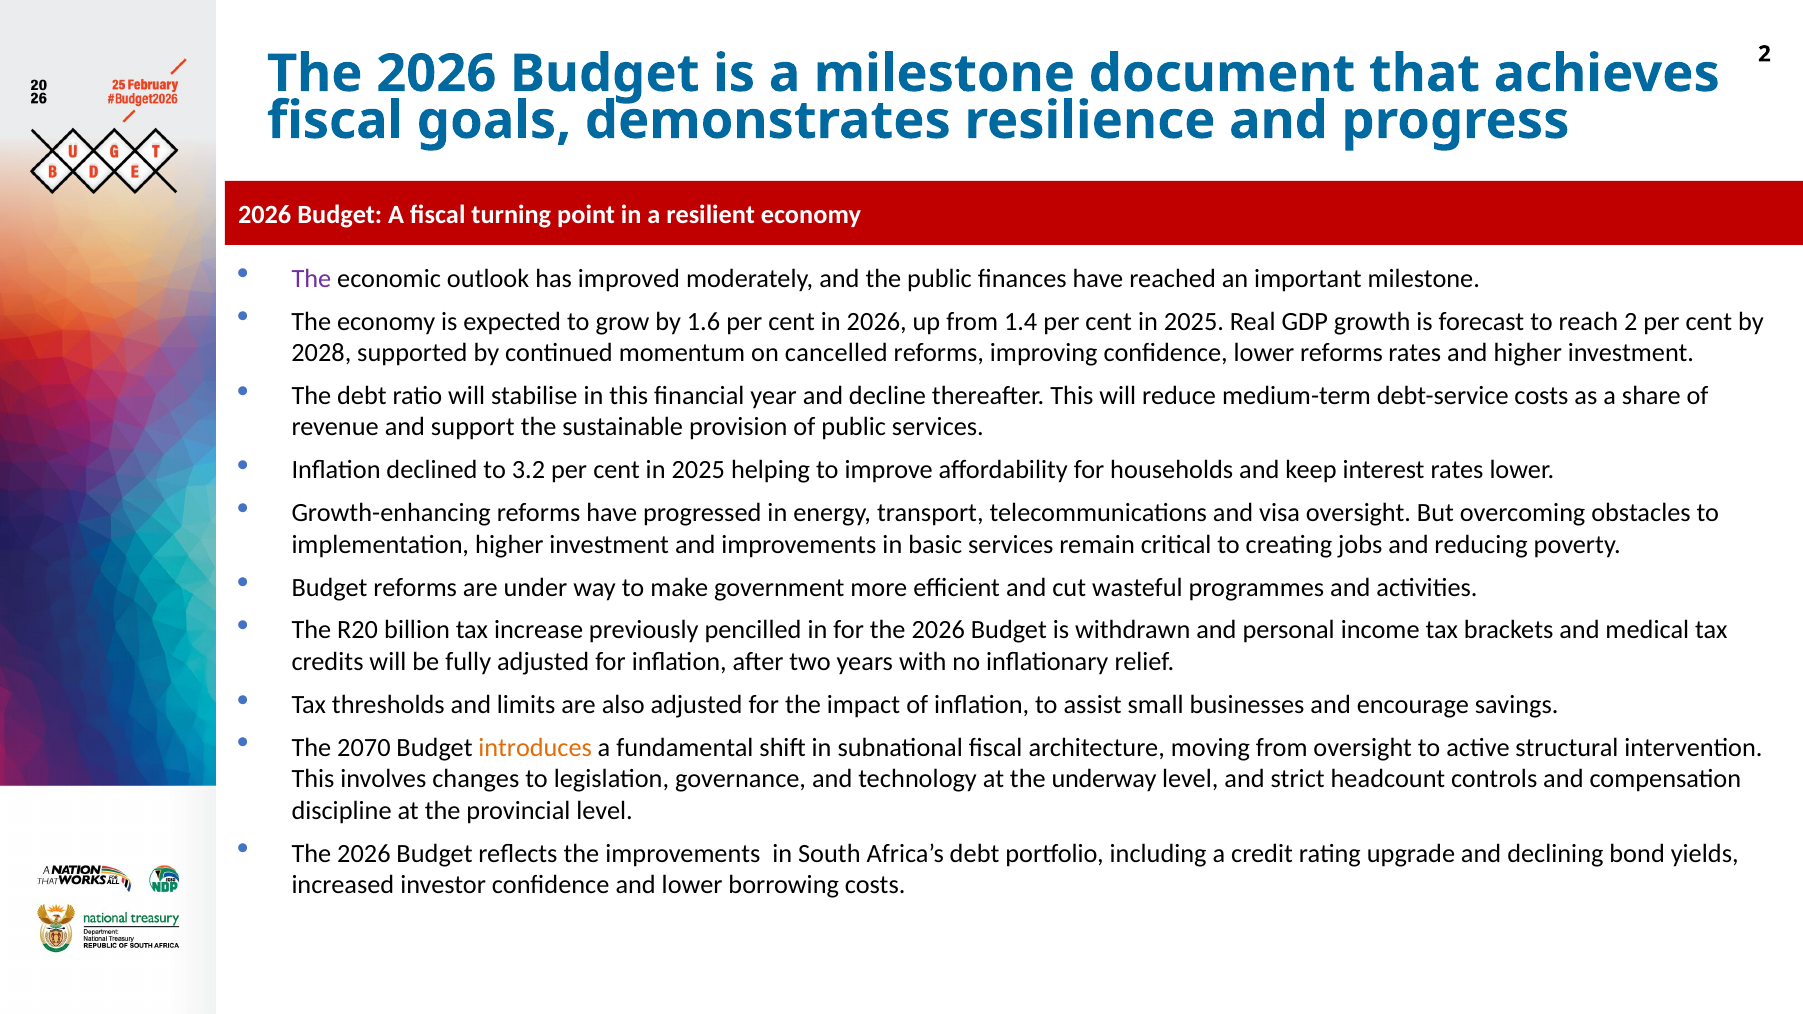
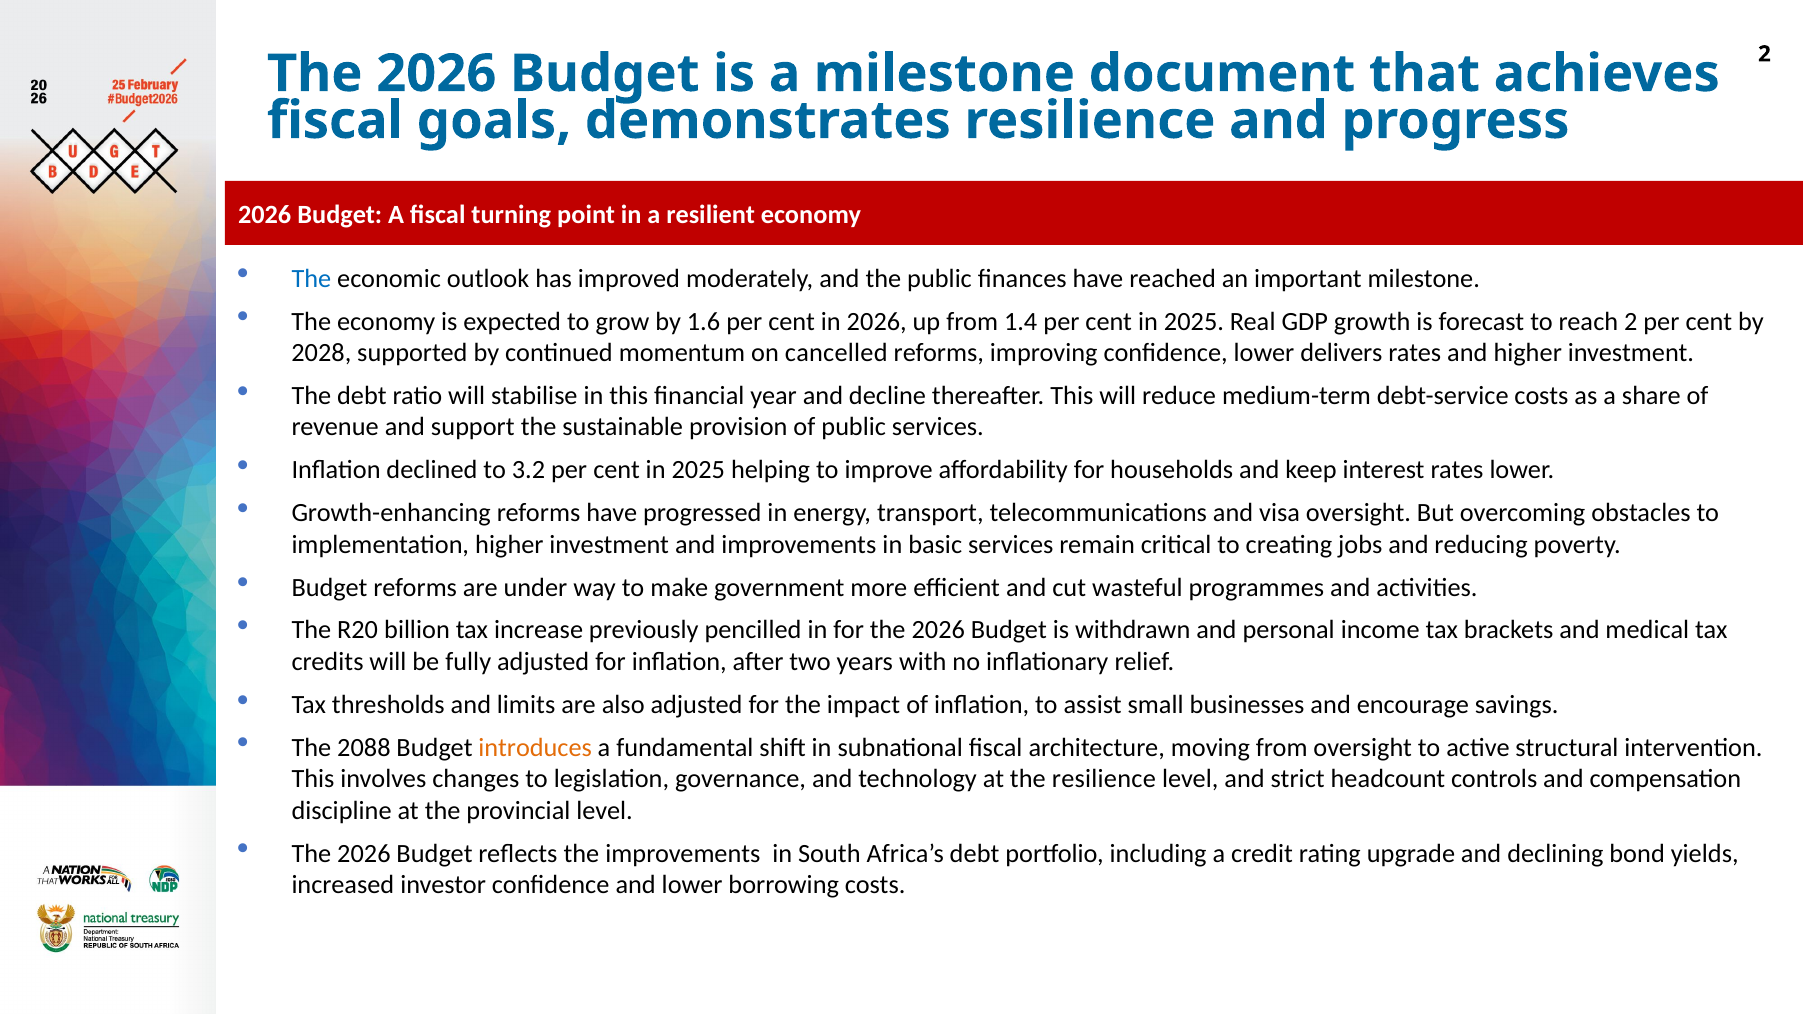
The at (311, 279) colour: purple -> blue
lower reforms: reforms -> delivers
2070: 2070 -> 2088
the underway: underway -> resilience
